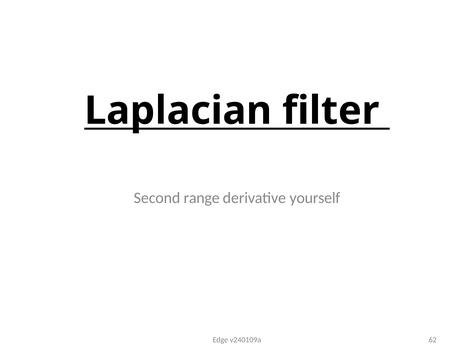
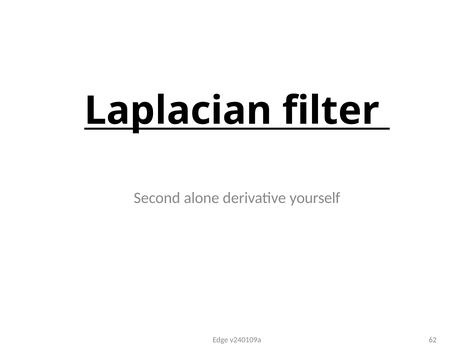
range: range -> alone
